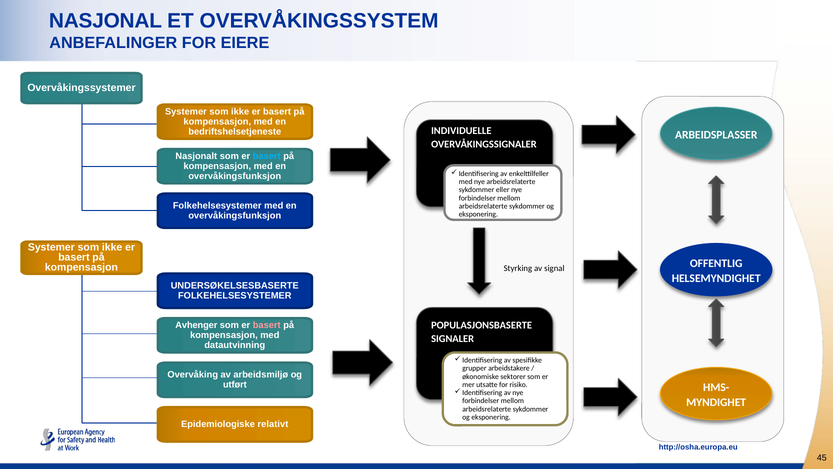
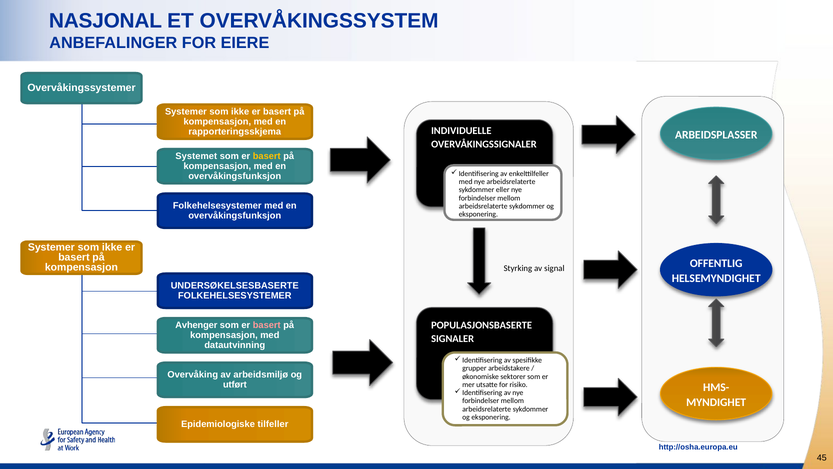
bedriftshelsetjeneste: bedriftshelsetjeneste -> rapporteringsskjema
Nasjonalt: Nasjonalt -> Systemet
basert at (267, 156) colour: light blue -> yellow
relativt: relativt -> tilfeller
